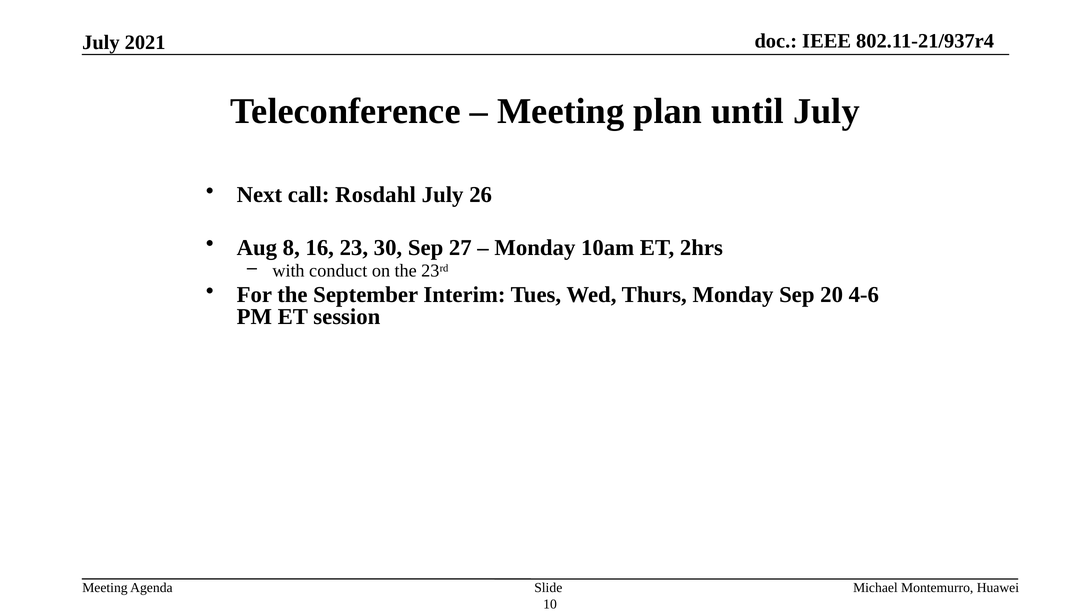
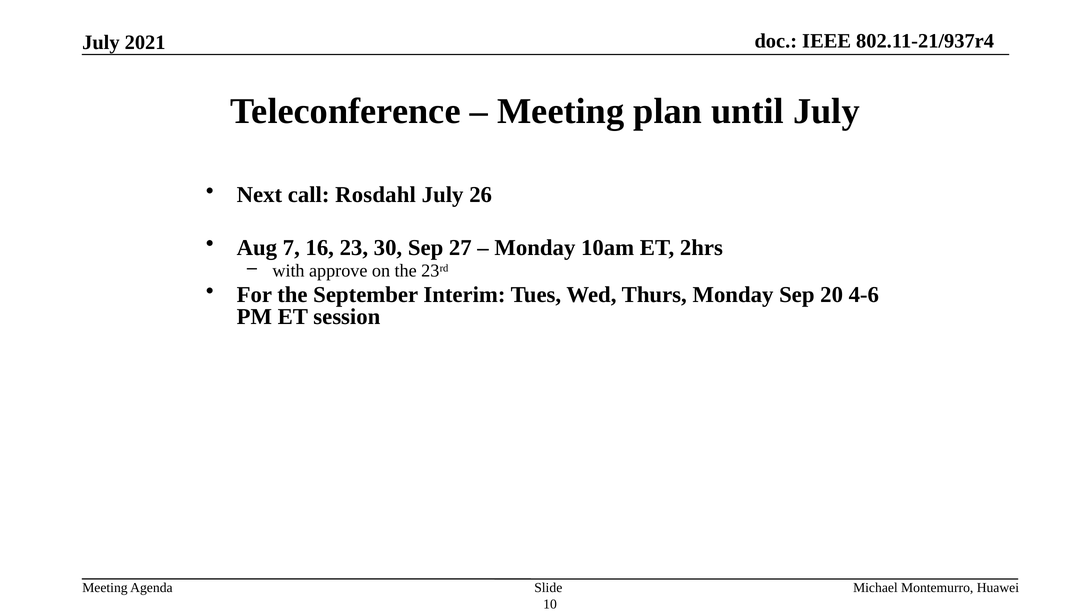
8: 8 -> 7
conduct: conduct -> approve
